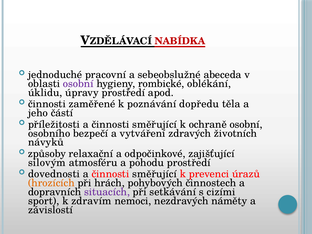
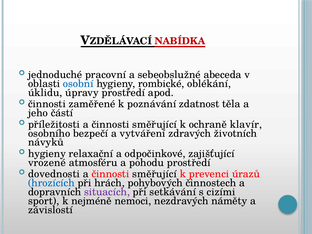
osobní at (78, 84) colour: purple -> blue
dopředu: dopředu -> zdatnost
ochraně osobní: osobní -> klavír
způsoby at (47, 154): způsoby -> hygieny
silovým: silovým -> vrozené
hrozících colour: orange -> blue
zdravím: zdravím -> nejméně
